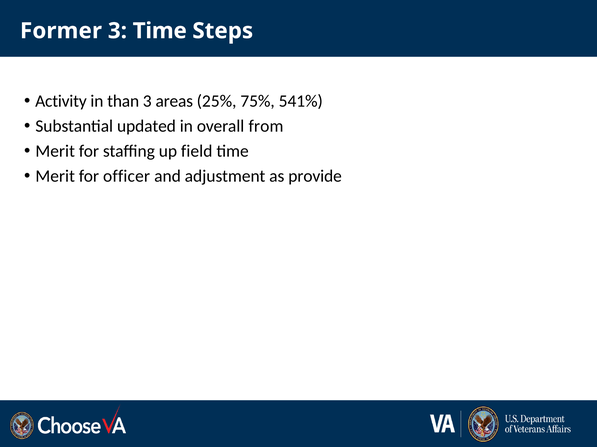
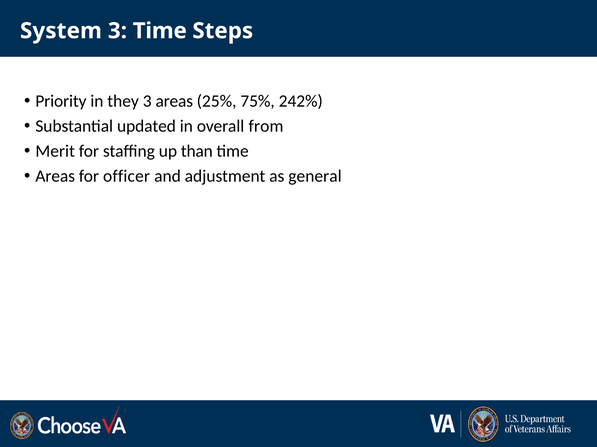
Former: Former -> System
Activity: Activity -> Priority
than: than -> they
541%: 541% -> 242%
field: field -> than
Merit at (55, 176): Merit -> Areas
provide: provide -> general
